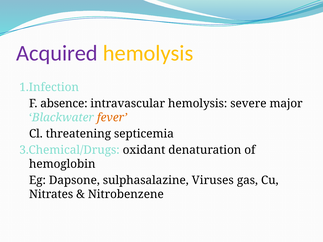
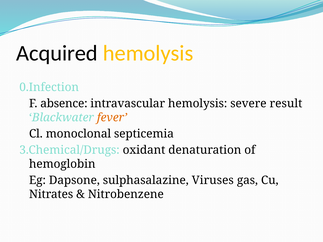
Acquired colour: purple -> black
1.Infection: 1.Infection -> 0.Infection
major: major -> result
threatening: threatening -> monoclonal
